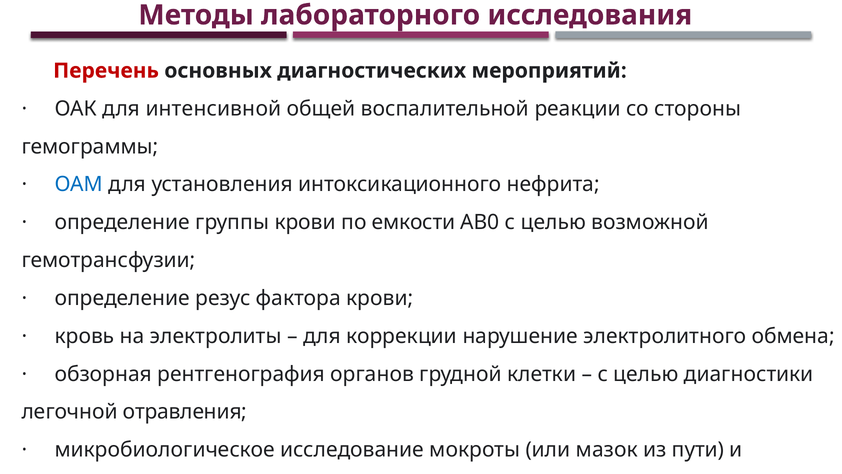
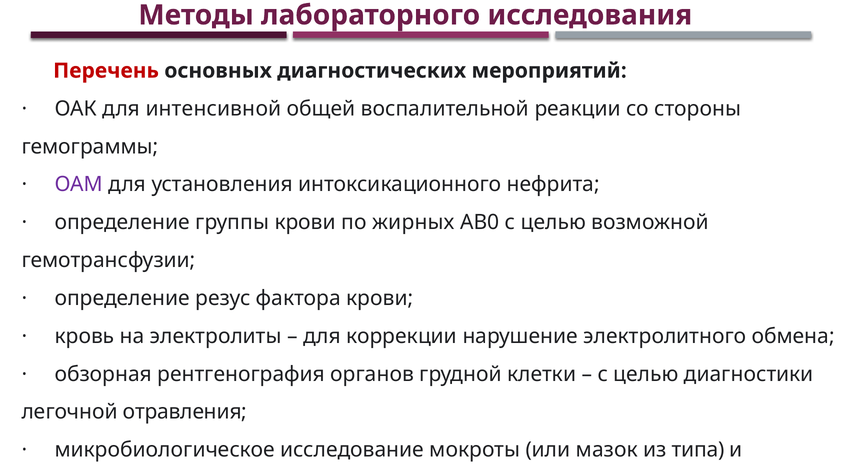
ОАМ colour: blue -> purple
емкости: емкости -> жирных
пути: пути -> типа
